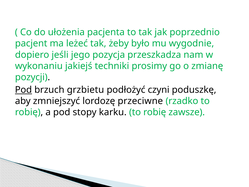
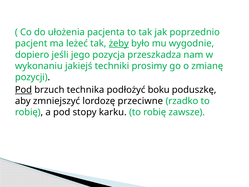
żeby underline: none -> present
grzbietu: grzbietu -> technika
czyni: czyni -> boku
